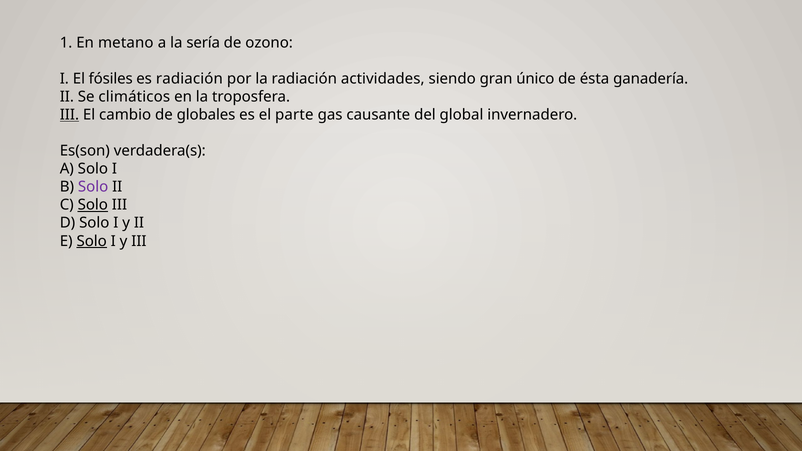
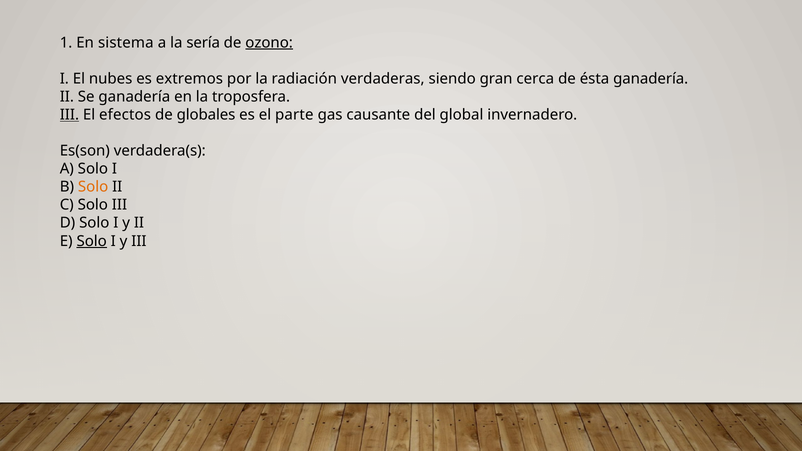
metano: metano -> sistema
ozono underline: none -> present
fósiles: fósiles -> nubes
es radiación: radiación -> extremos
actividades: actividades -> verdaderas
único: único -> cerca
Se climáticos: climáticos -> ganadería
cambio: cambio -> efectos
Solo at (93, 187) colour: purple -> orange
Solo at (93, 205) underline: present -> none
